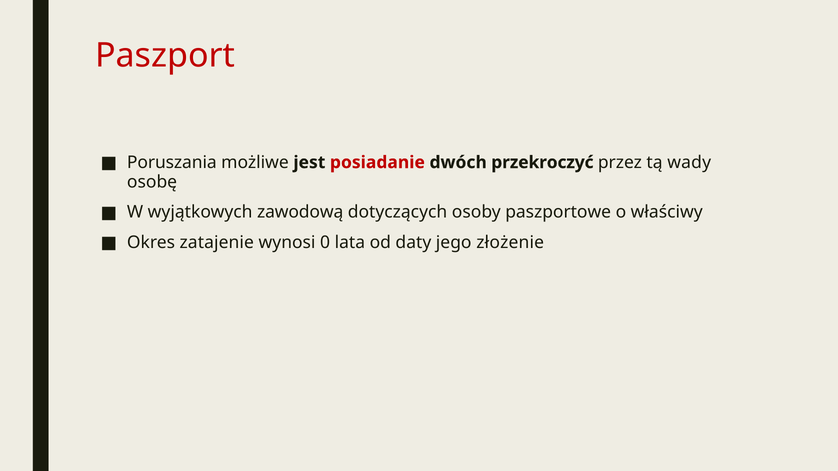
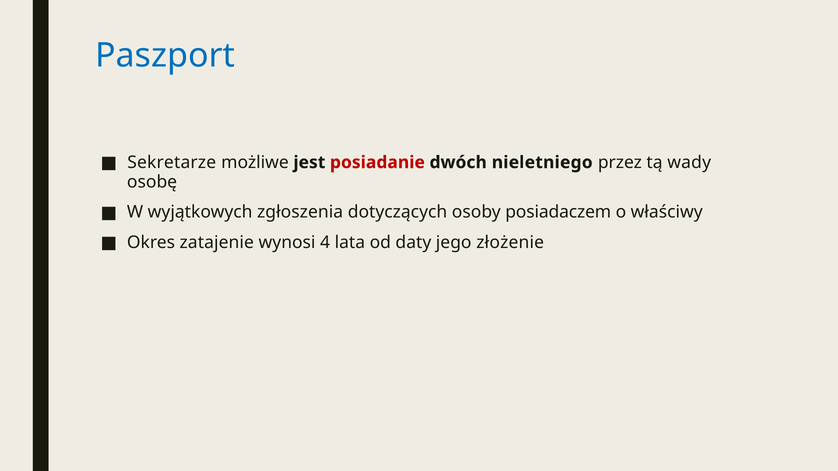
Paszport colour: red -> blue
Poruszania: Poruszania -> Sekretarze
przekroczyć: przekroczyć -> nieletniego
zawodową: zawodową -> zgłoszenia
paszportowe: paszportowe -> posiadaczem
0: 0 -> 4
